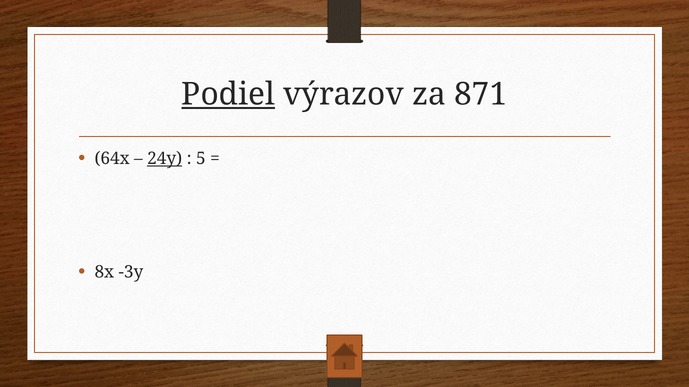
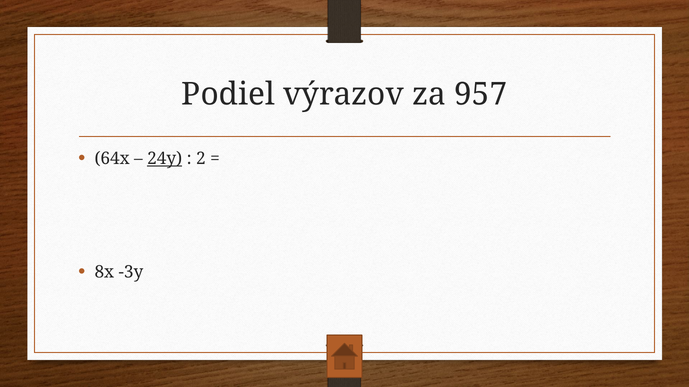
Podiel underline: present -> none
871: 871 -> 957
5: 5 -> 2
